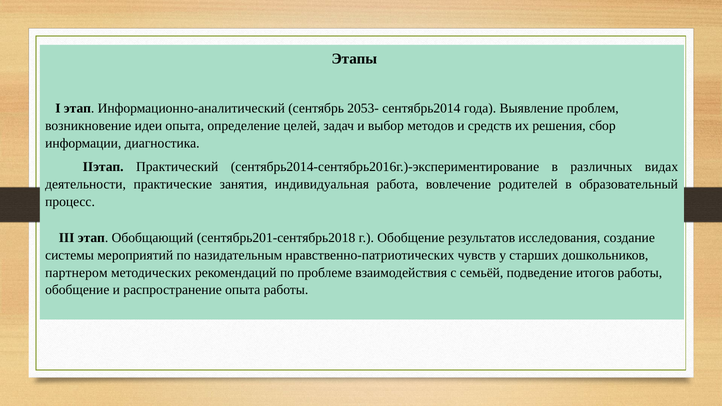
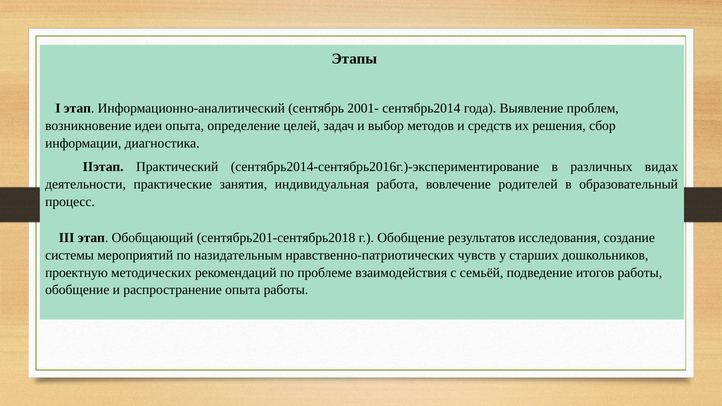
2053-: 2053- -> 2001-
партнером: партнером -> проектную
